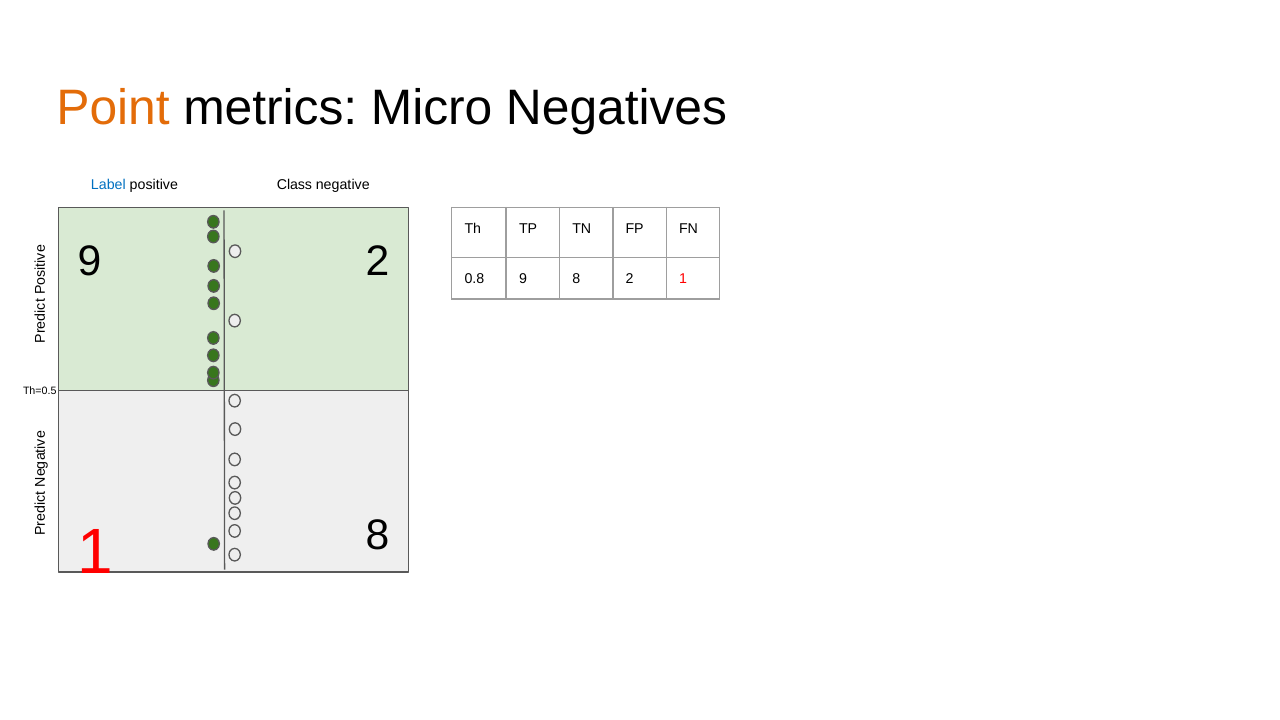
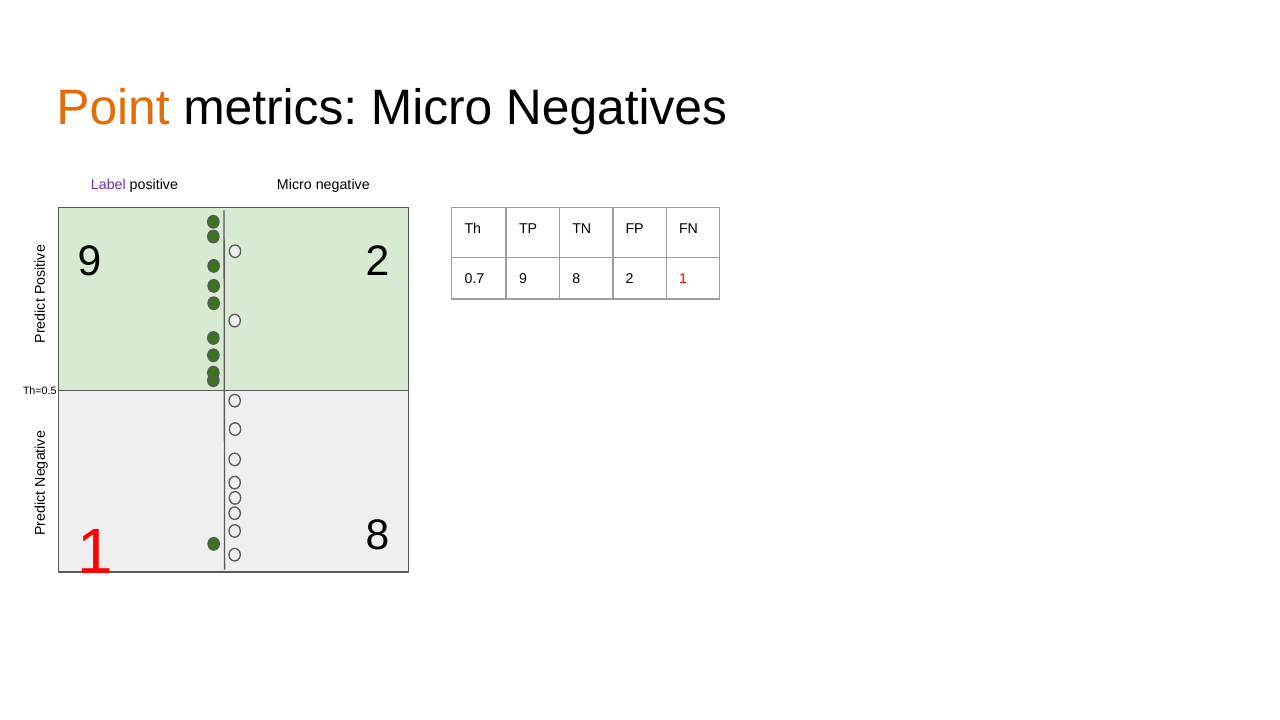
Label colour: blue -> purple
positive Class: Class -> Micro
0.8: 0.8 -> 0.7
